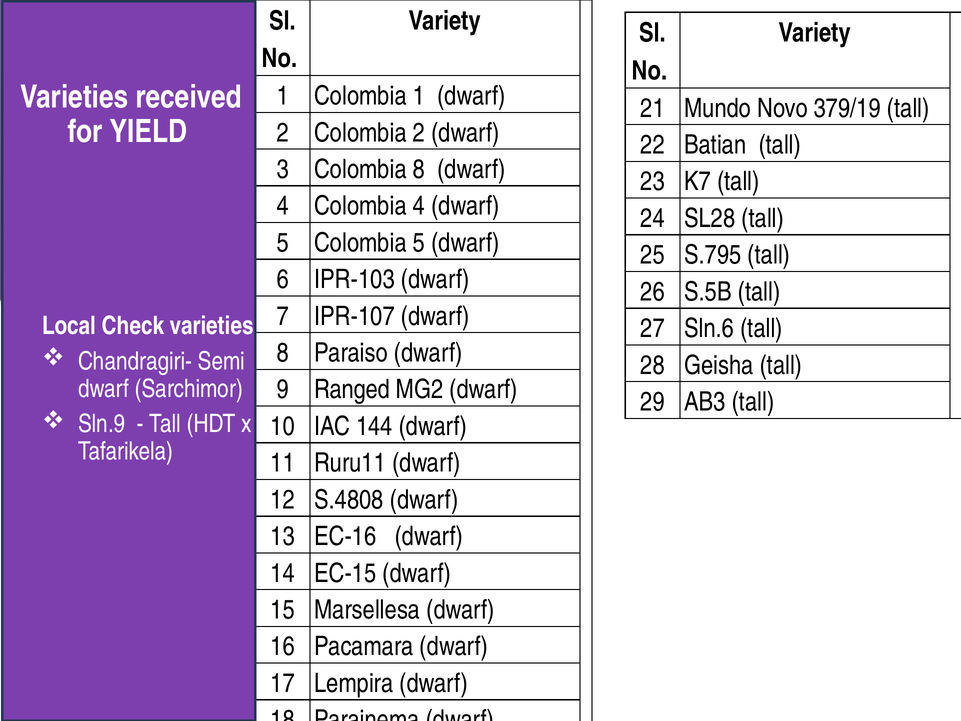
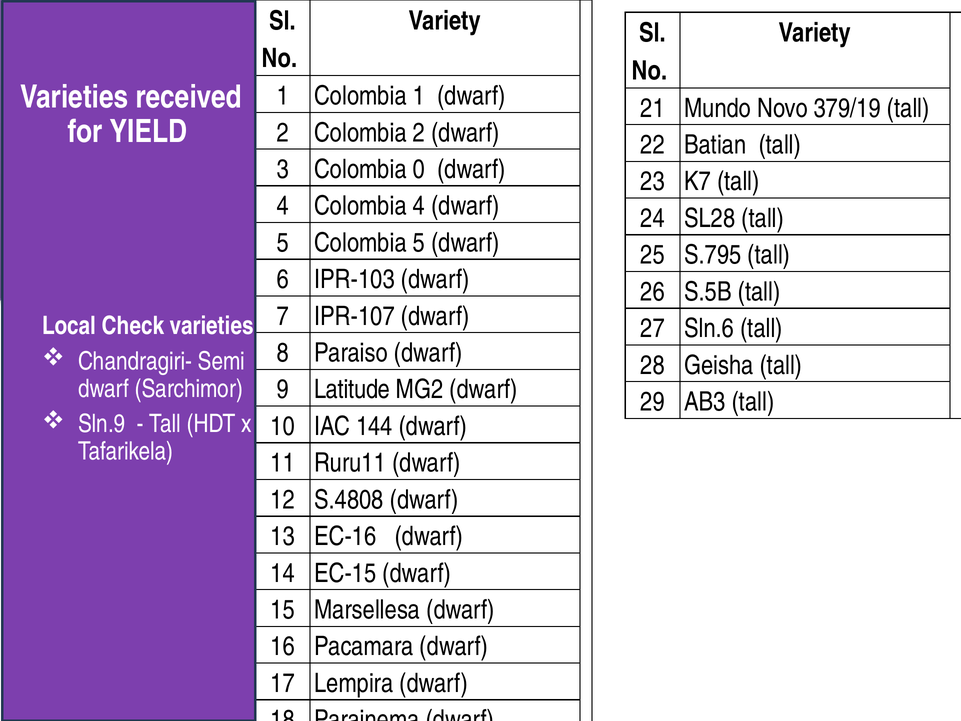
Colombia 8: 8 -> 0
Ranged: Ranged -> Latitude
